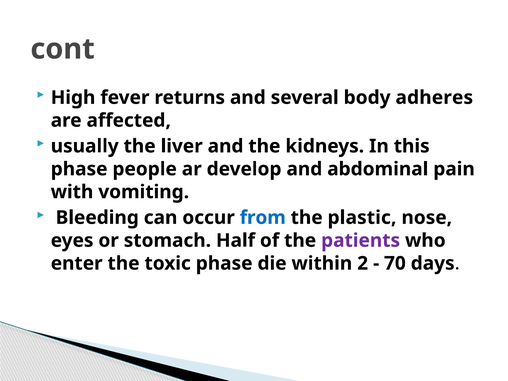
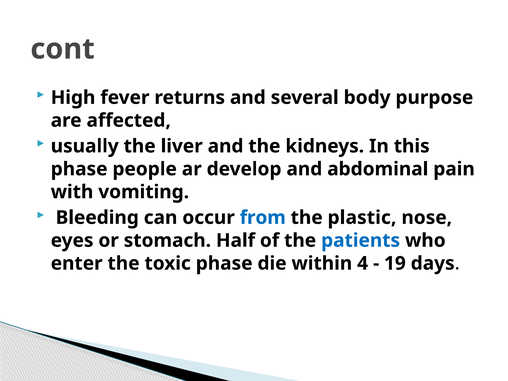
adheres: adheres -> purpose
patients colour: purple -> blue
2: 2 -> 4
70: 70 -> 19
